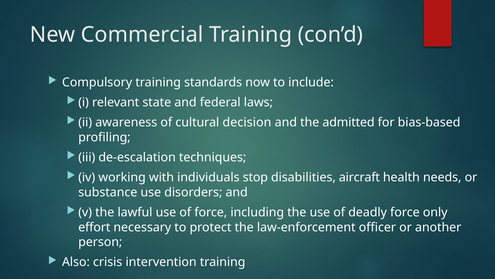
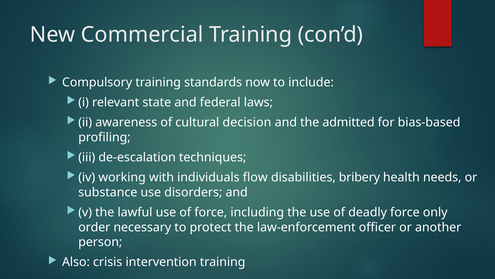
stop: stop -> flow
aircraft: aircraft -> bribery
effort: effort -> order
